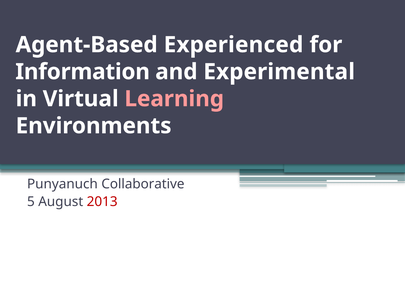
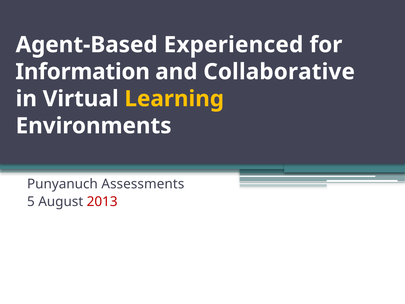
Experimental: Experimental -> Collaborative
Learning colour: pink -> yellow
Collaborative: Collaborative -> Assessments
